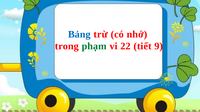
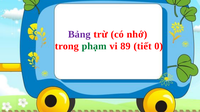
Bảng colour: blue -> purple
22: 22 -> 89
9: 9 -> 0
